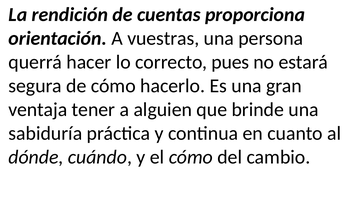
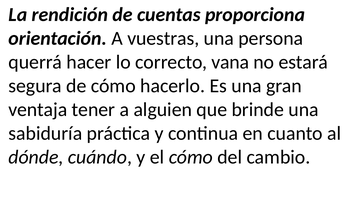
pues: pues -> vana
